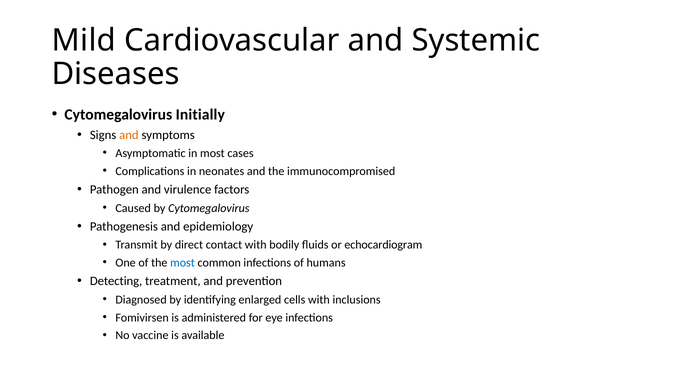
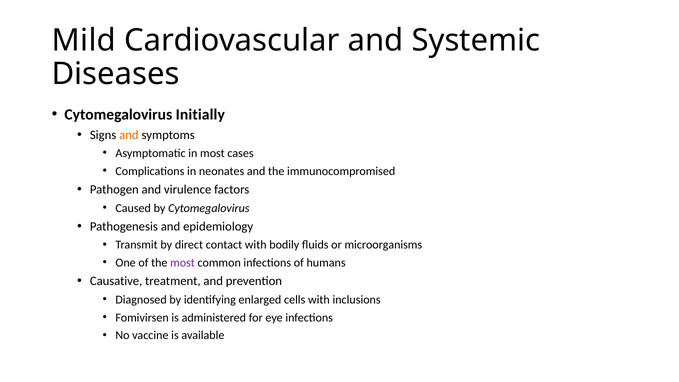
echocardiogram: echocardiogram -> microorganisms
most at (182, 263) colour: blue -> purple
Detecting: Detecting -> Causative
